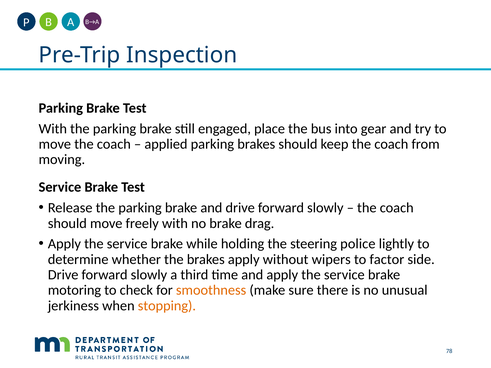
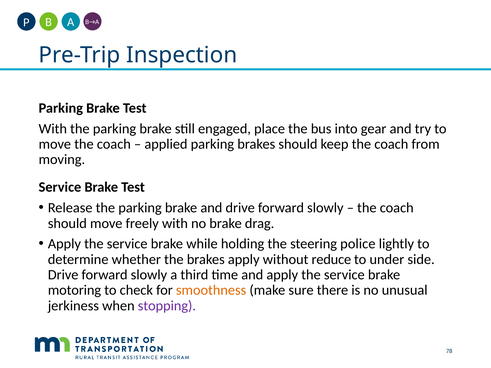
wipers: wipers -> reduce
factor: factor -> under
stopping colour: orange -> purple
